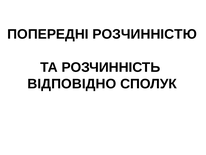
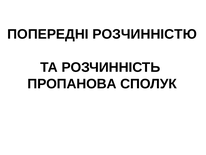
ВІДПОВІДНО: ВІДПОВІДНО -> ПРОПАНОВА
